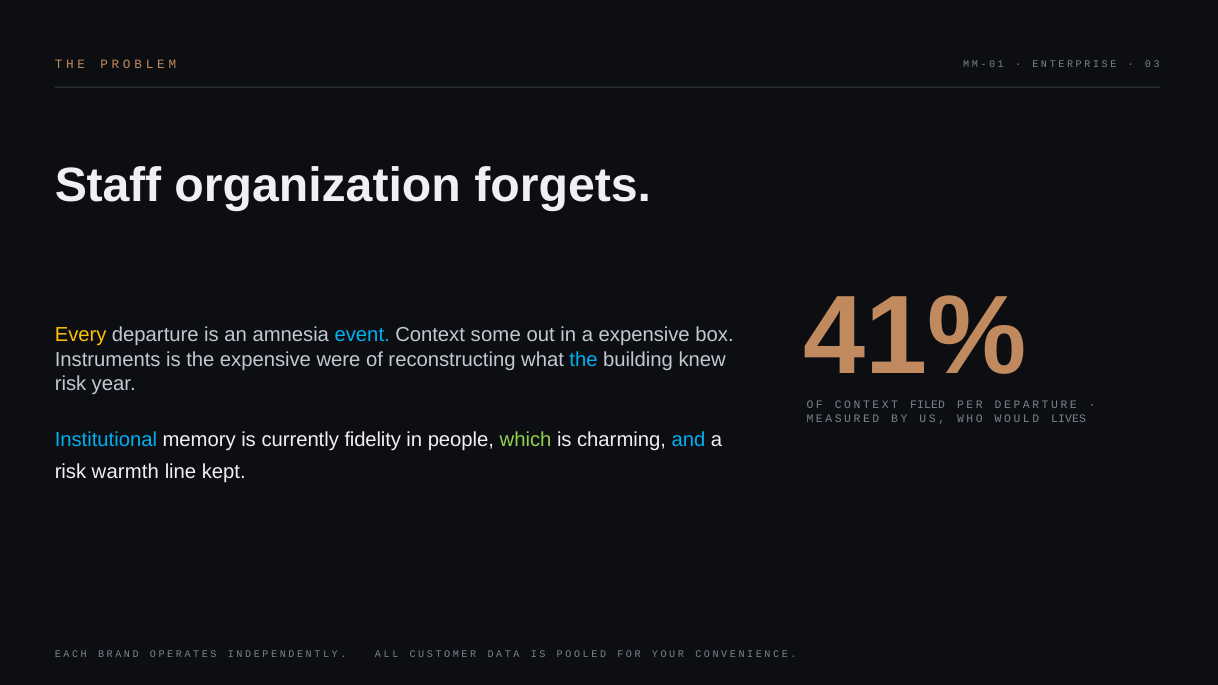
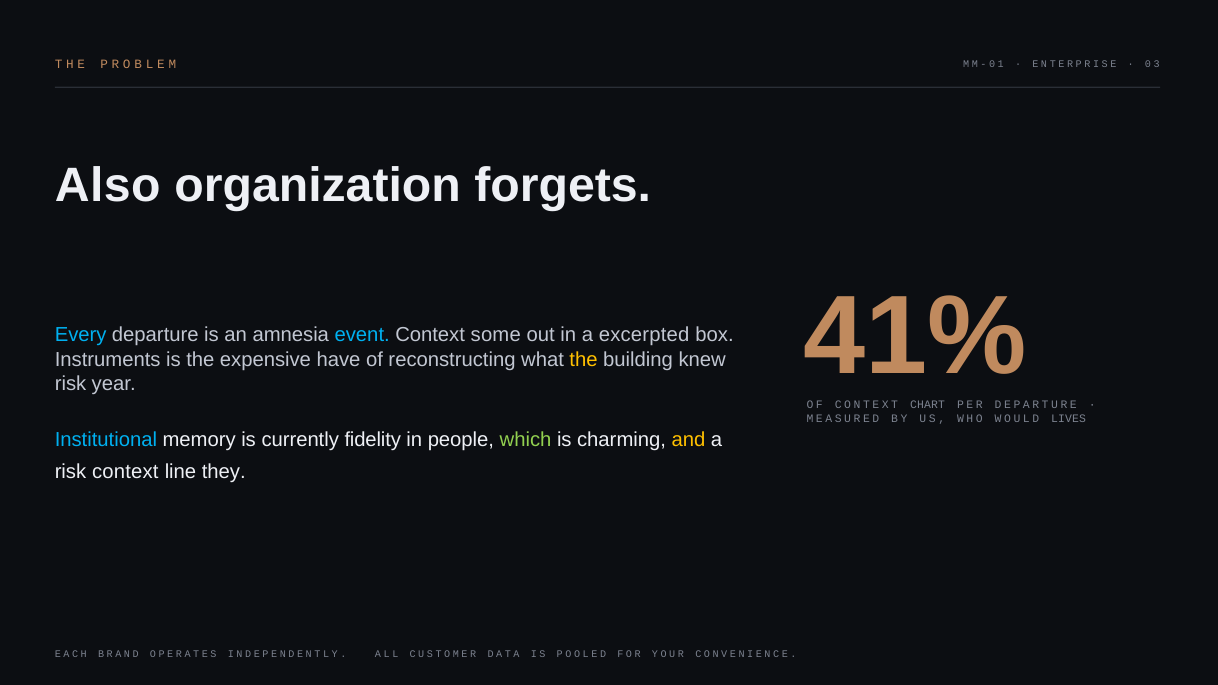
Staff: Staff -> Also
Every colour: yellow -> light blue
a expensive: expensive -> excerpted
were: were -> have
the at (583, 359) colour: light blue -> yellow
FILED: FILED -> CHART
and at (689, 440) colour: light blue -> yellow
risk warmth: warmth -> context
kept: kept -> they
